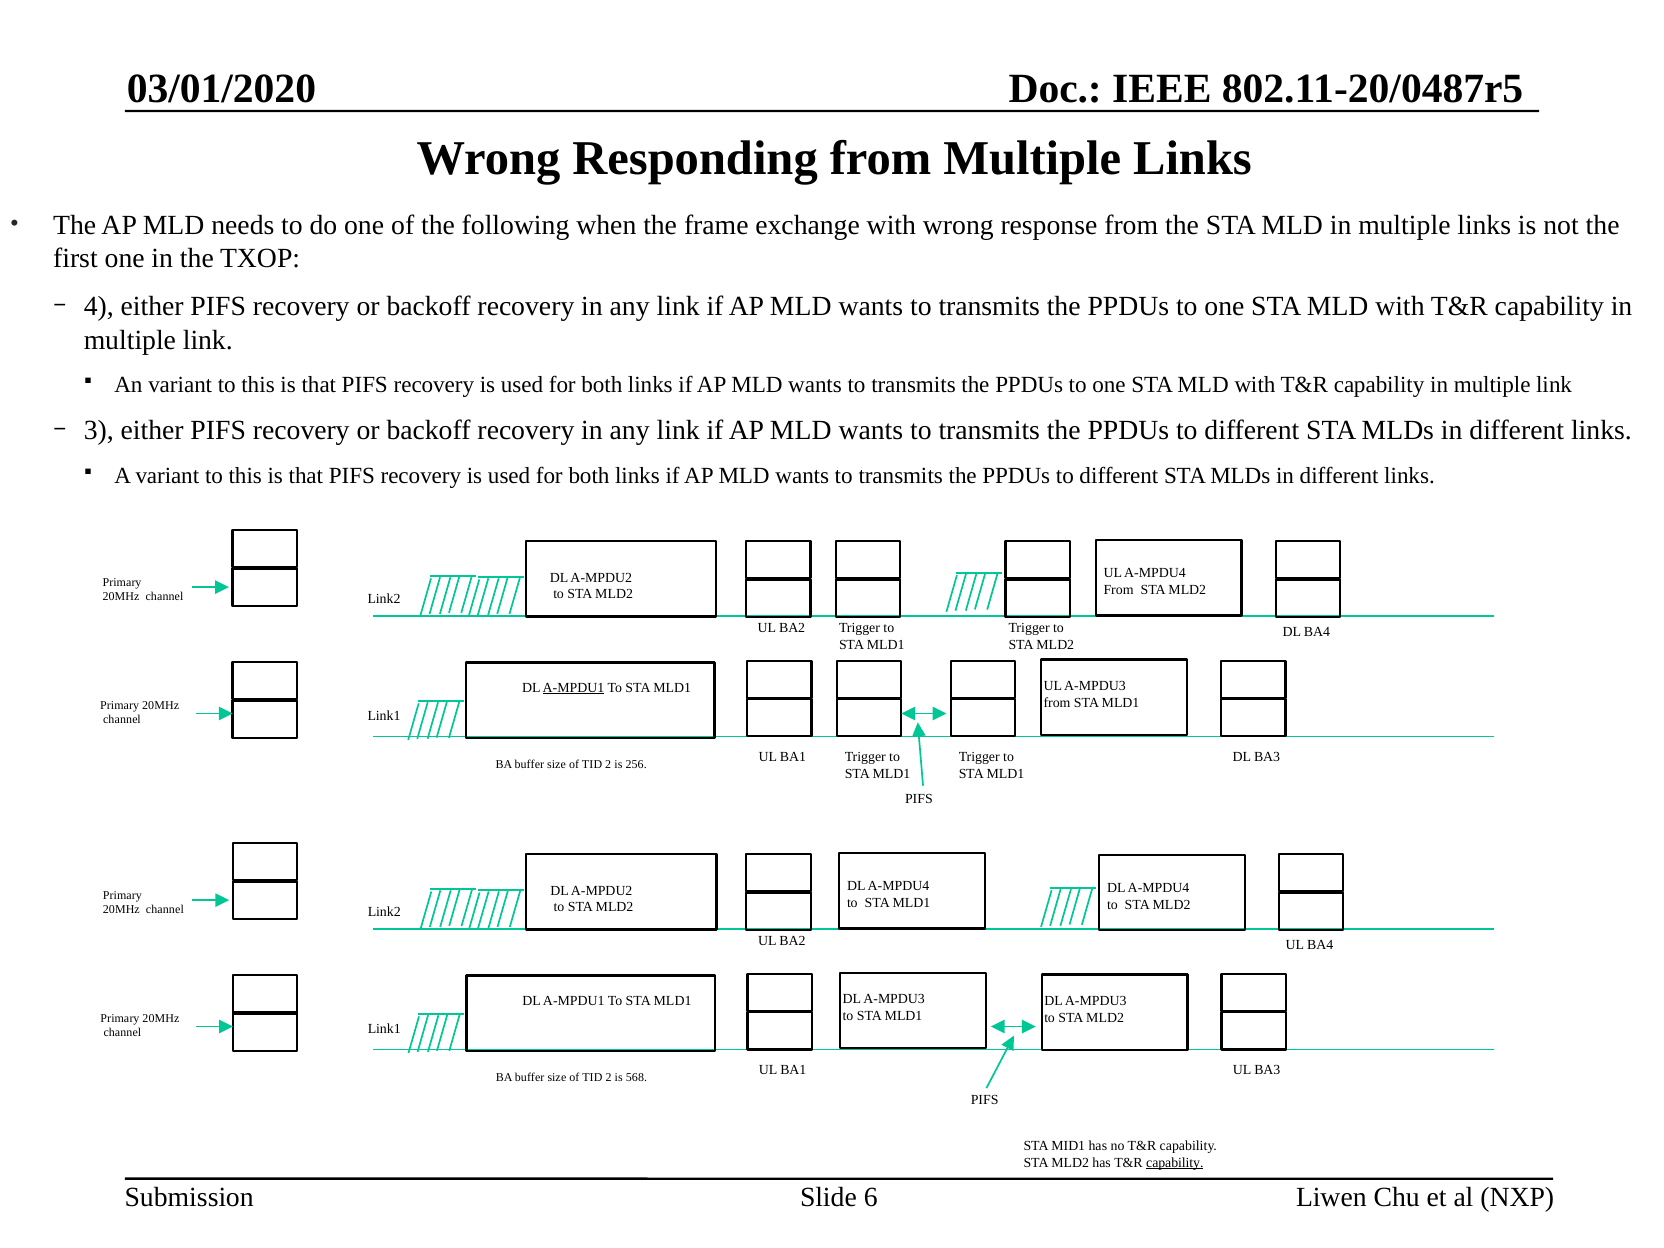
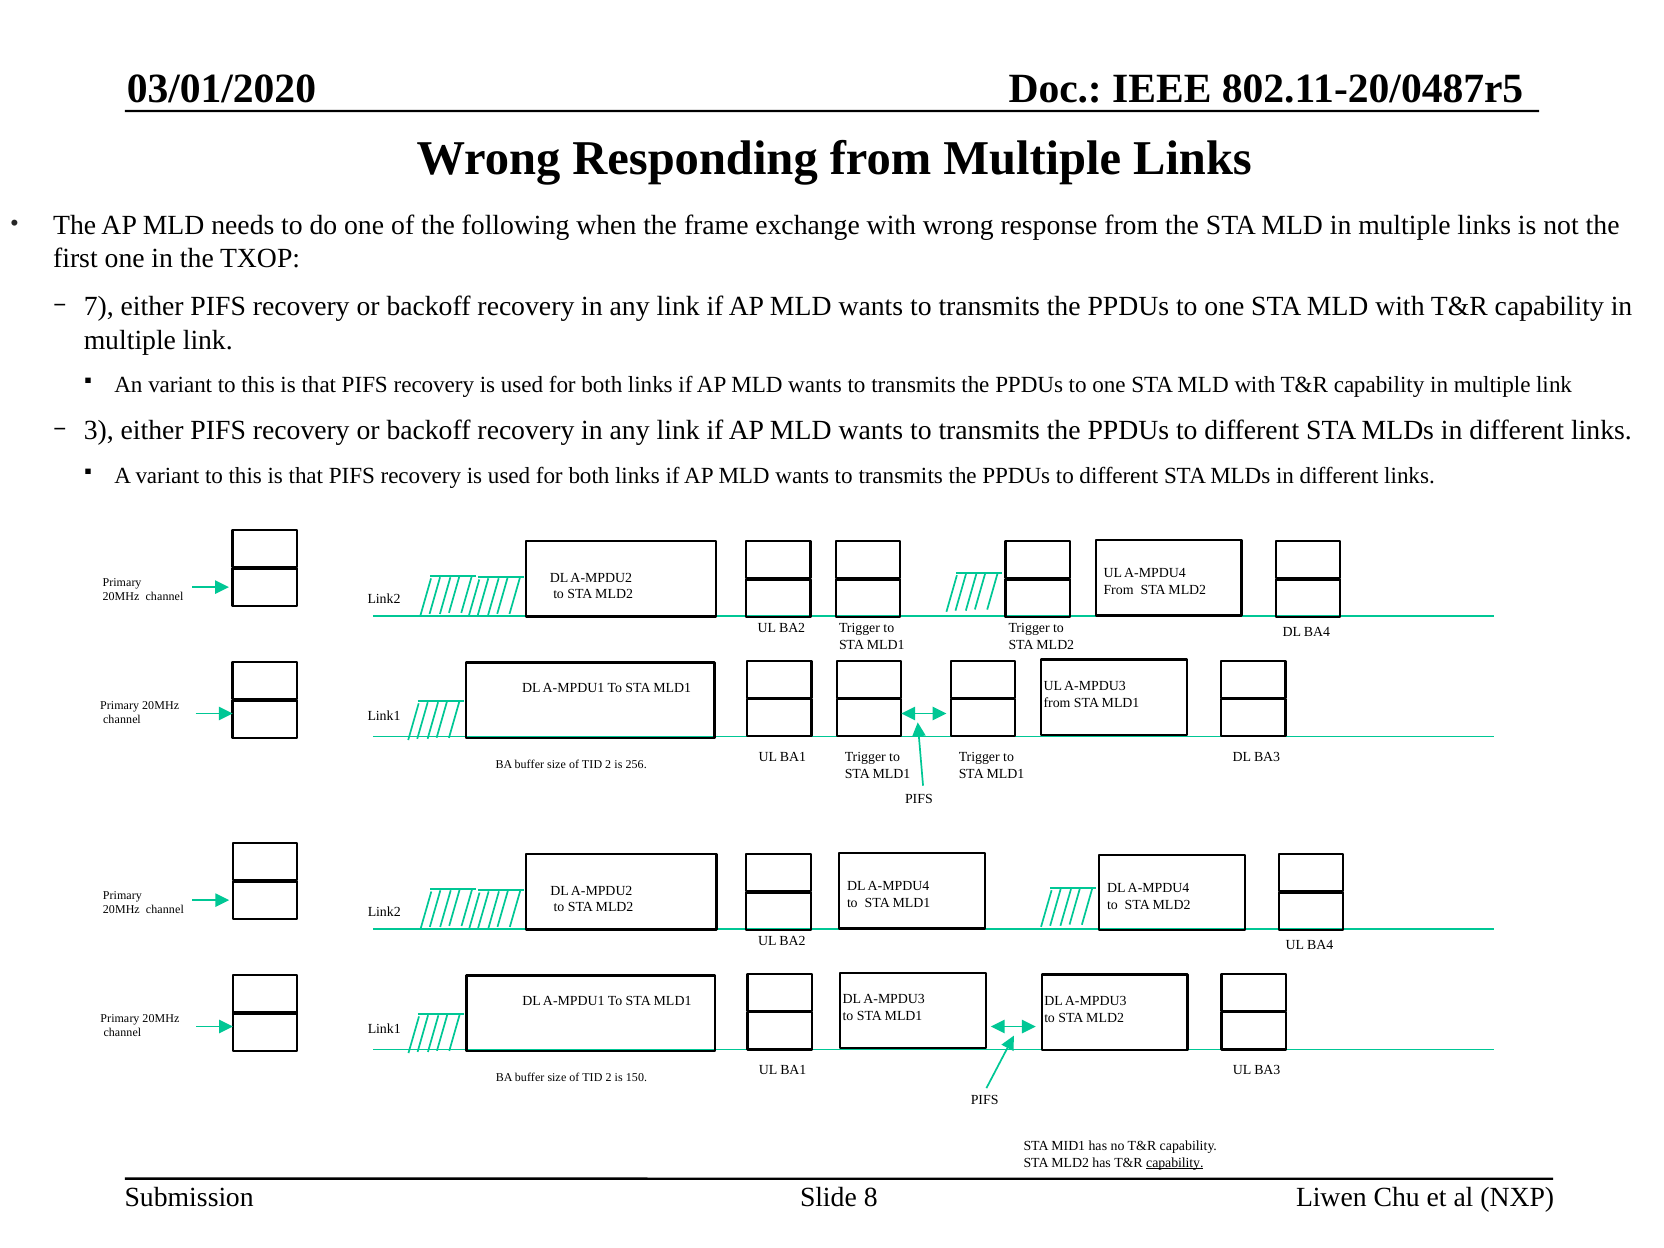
4: 4 -> 7
A-MPDU1 at (573, 688) underline: present -> none
568: 568 -> 150
6: 6 -> 8
